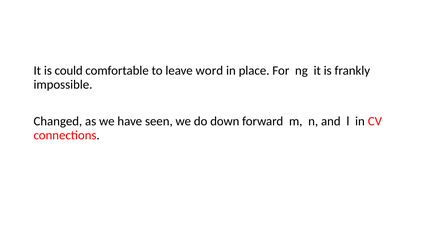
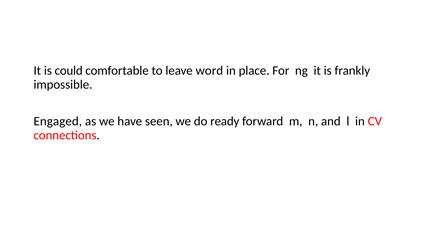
Changed: Changed -> Engaged
down: down -> ready
